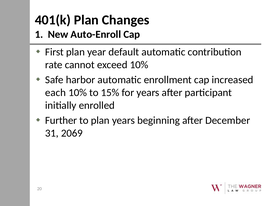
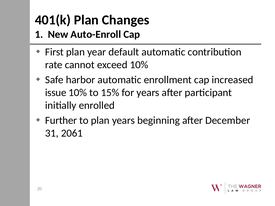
each: each -> issue
2069: 2069 -> 2061
